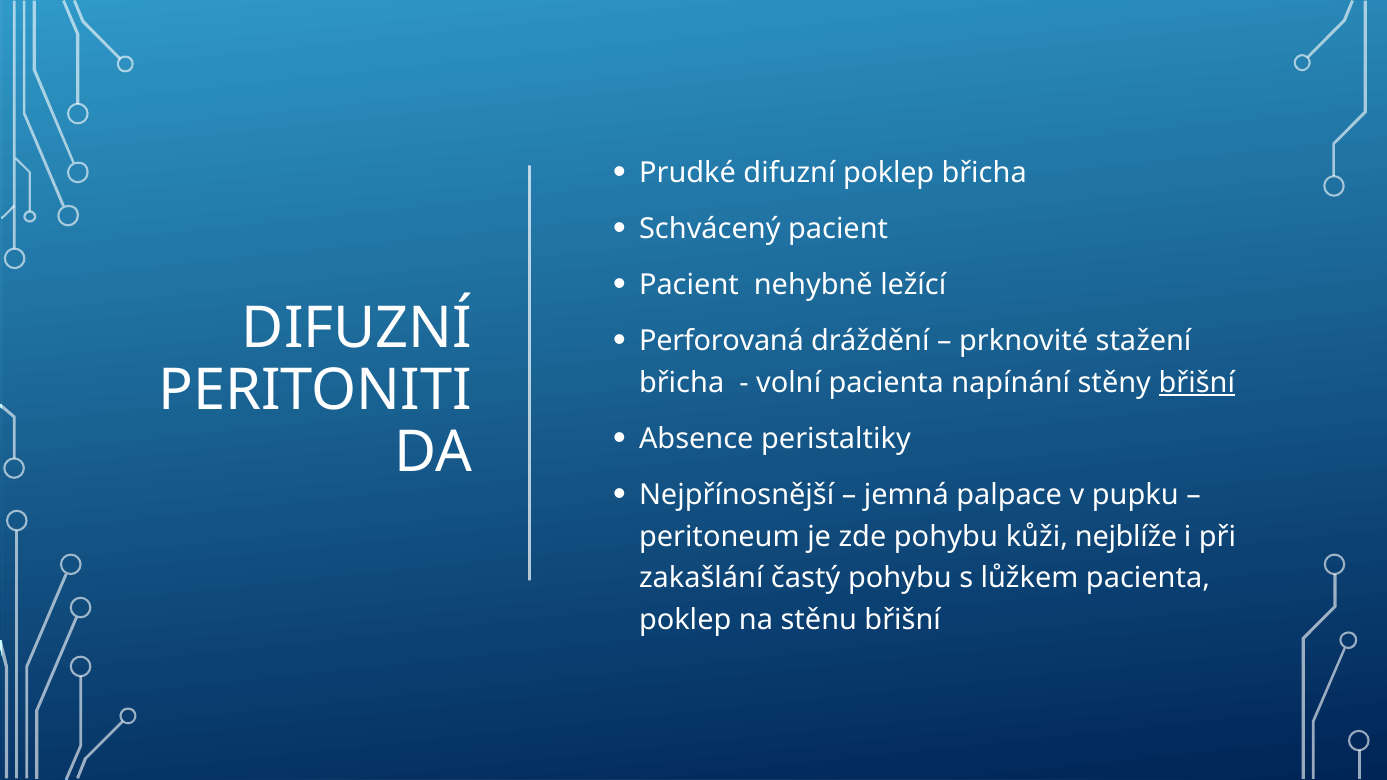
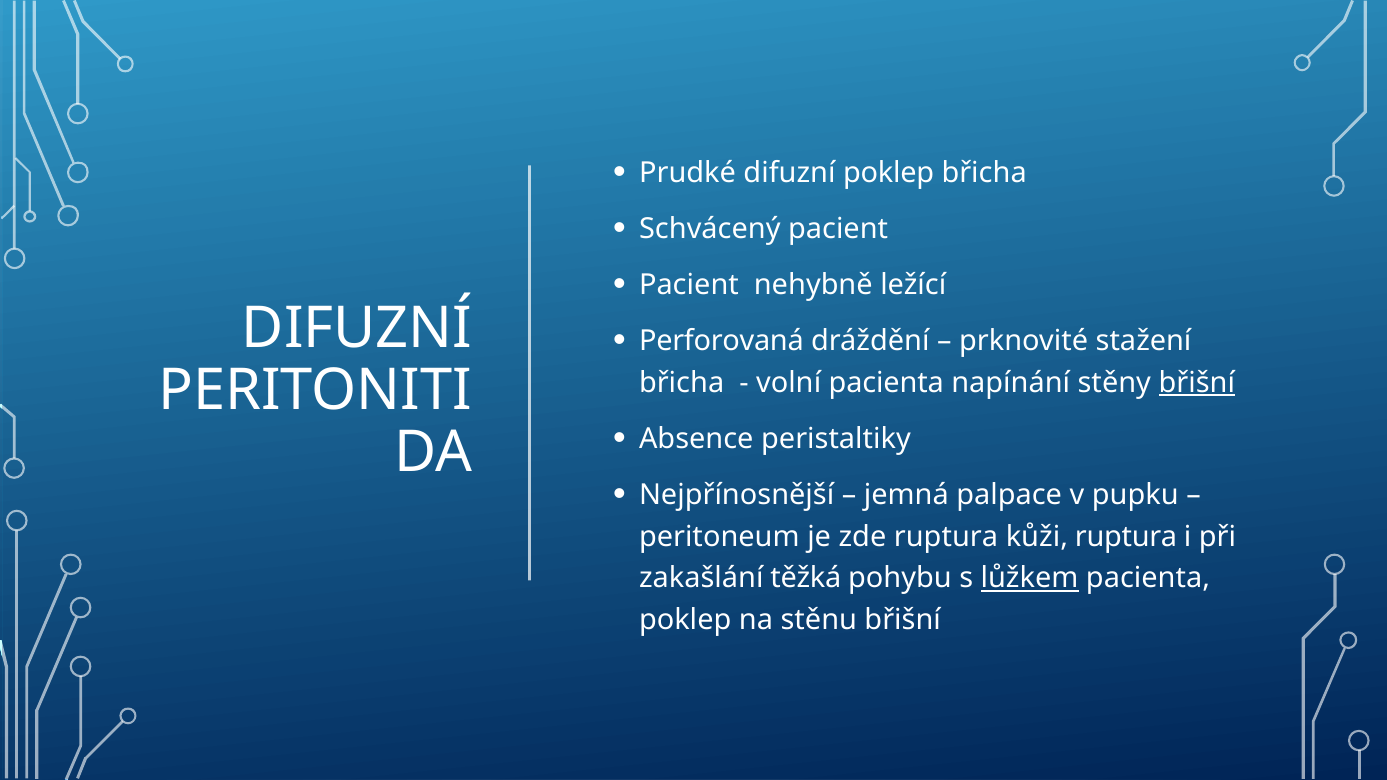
zde pohybu: pohybu -> ruptura
kůži nejblíže: nejblíže -> ruptura
častý: častý -> těžká
lůžkem underline: none -> present
